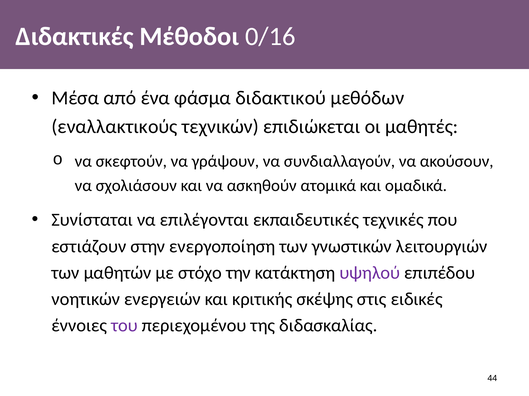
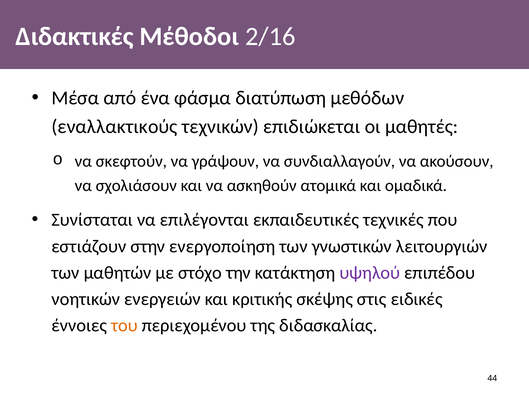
0/16: 0/16 -> 2/16
διδακτικού: διδακτικού -> διατύπωση
του colour: purple -> orange
